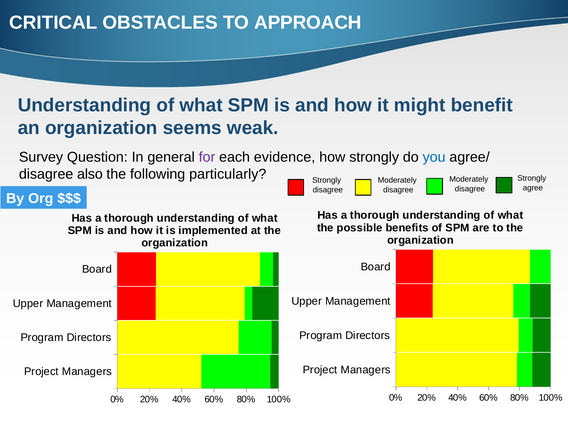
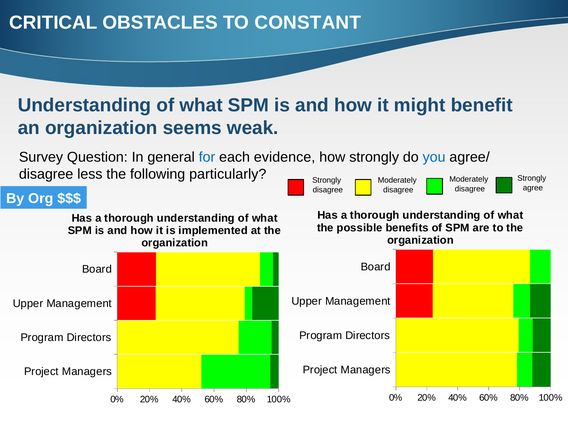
APPROACH: APPROACH -> CONSTANT
for colour: purple -> blue
also: also -> less
